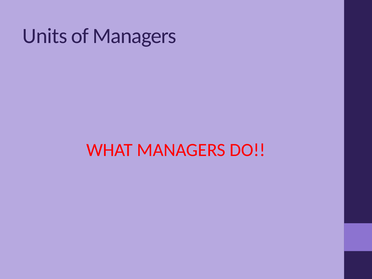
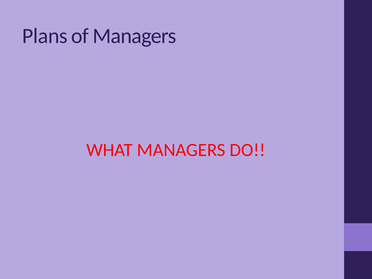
Units: Units -> Plans
